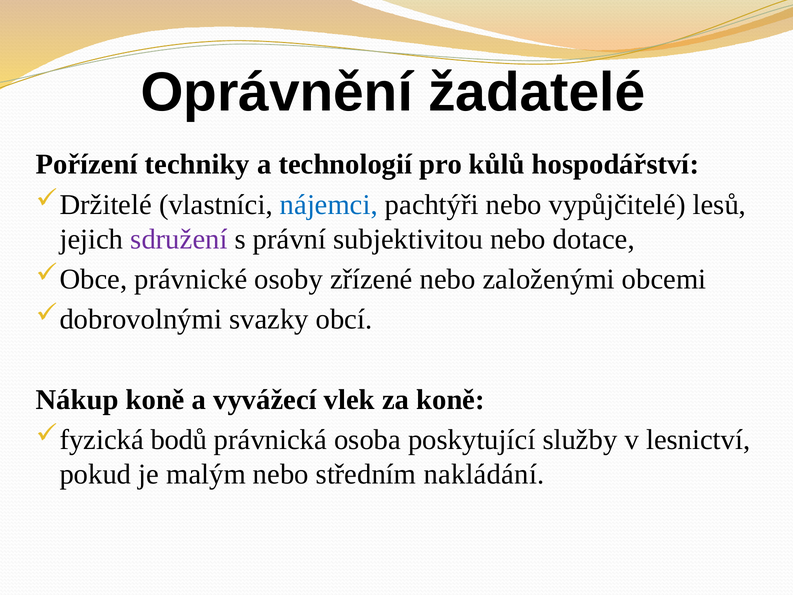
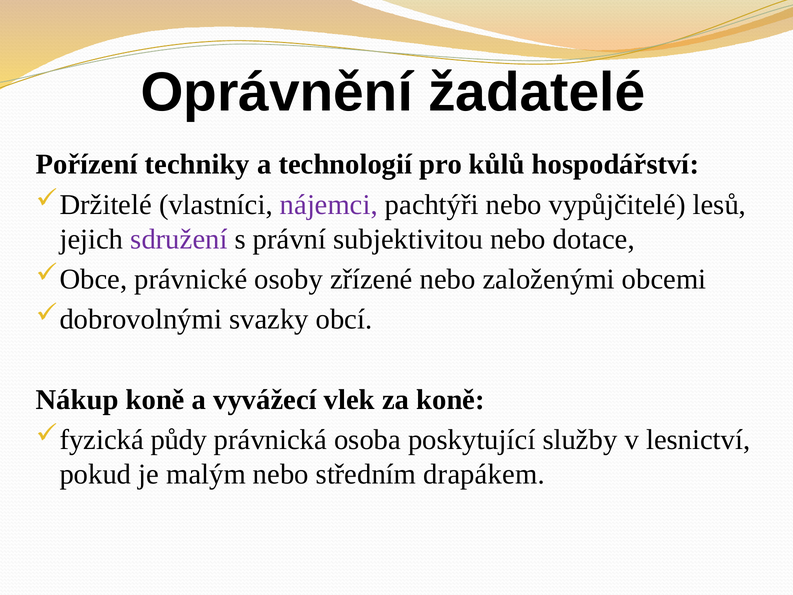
nájemci colour: blue -> purple
bodů: bodů -> půdy
nakládání: nakládání -> drapákem
